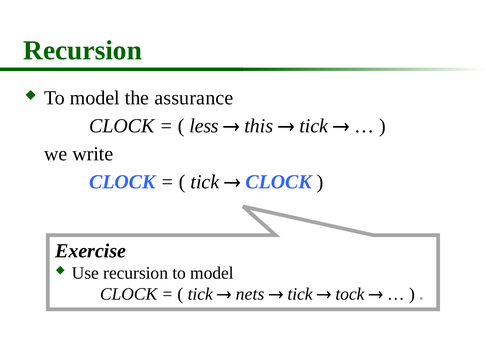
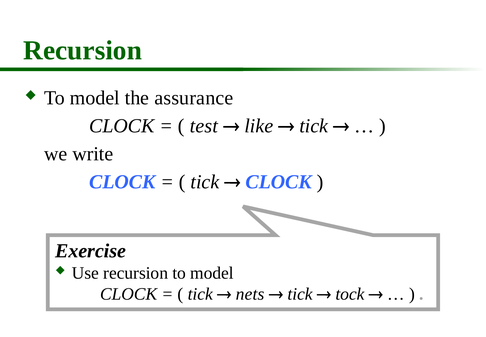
less: less -> test
this: this -> like
